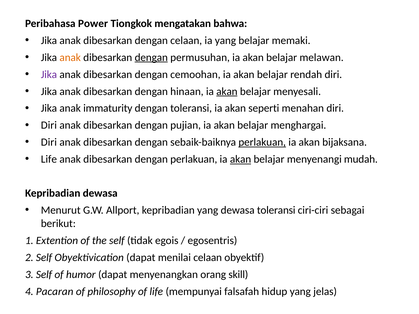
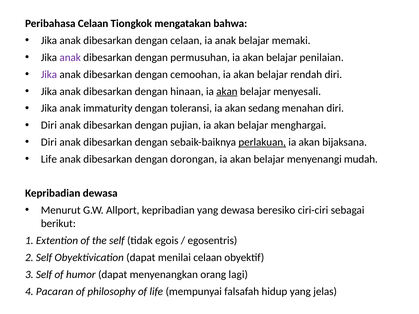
Peribahasa Power: Power -> Celaan
ia yang: yang -> anak
anak at (70, 57) colour: orange -> purple
dengan at (151, 57) underline: present -> none
melawan: melawan -> penilaian
seperti: seperti -> sedang
dengan perlakuan: perlakuan -> dorongan
akan at (241, 159) underline: present -> none
dewasa toleransi: toleransi -> beresiko
skill: skill -> lagi
